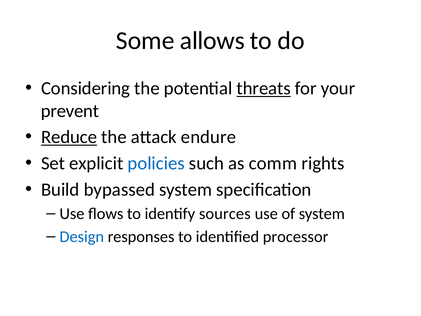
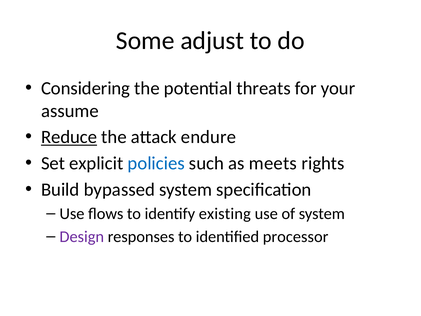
allows: allows -> adjust
threats underline: present -> none
prevent: prevent -> assume
comm: comm -> meets
sources: sources -> existing
Design colour: blue -> purple
